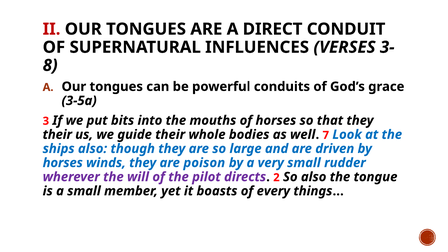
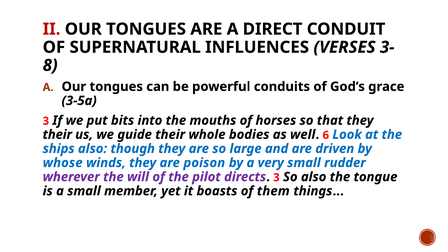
7: 7 -> 6
horses at (63, 163): horses -> whose
directs 2: 2 -> 3
every: every -> them
